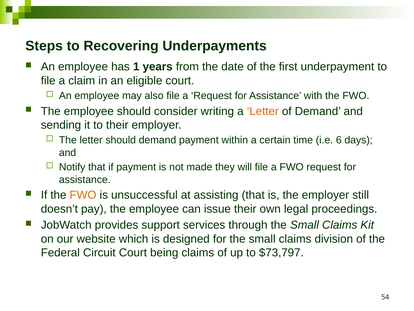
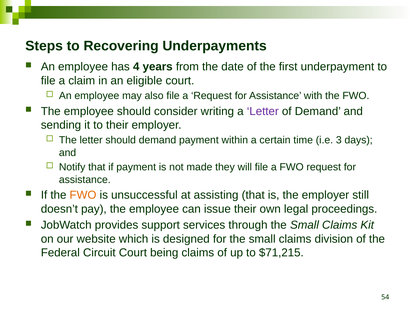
1: 1 -> 4
Letter at (263, 111) colour: orange -> purple
6: 6 -> 3
$73,797: $73,797 -> $71,215
